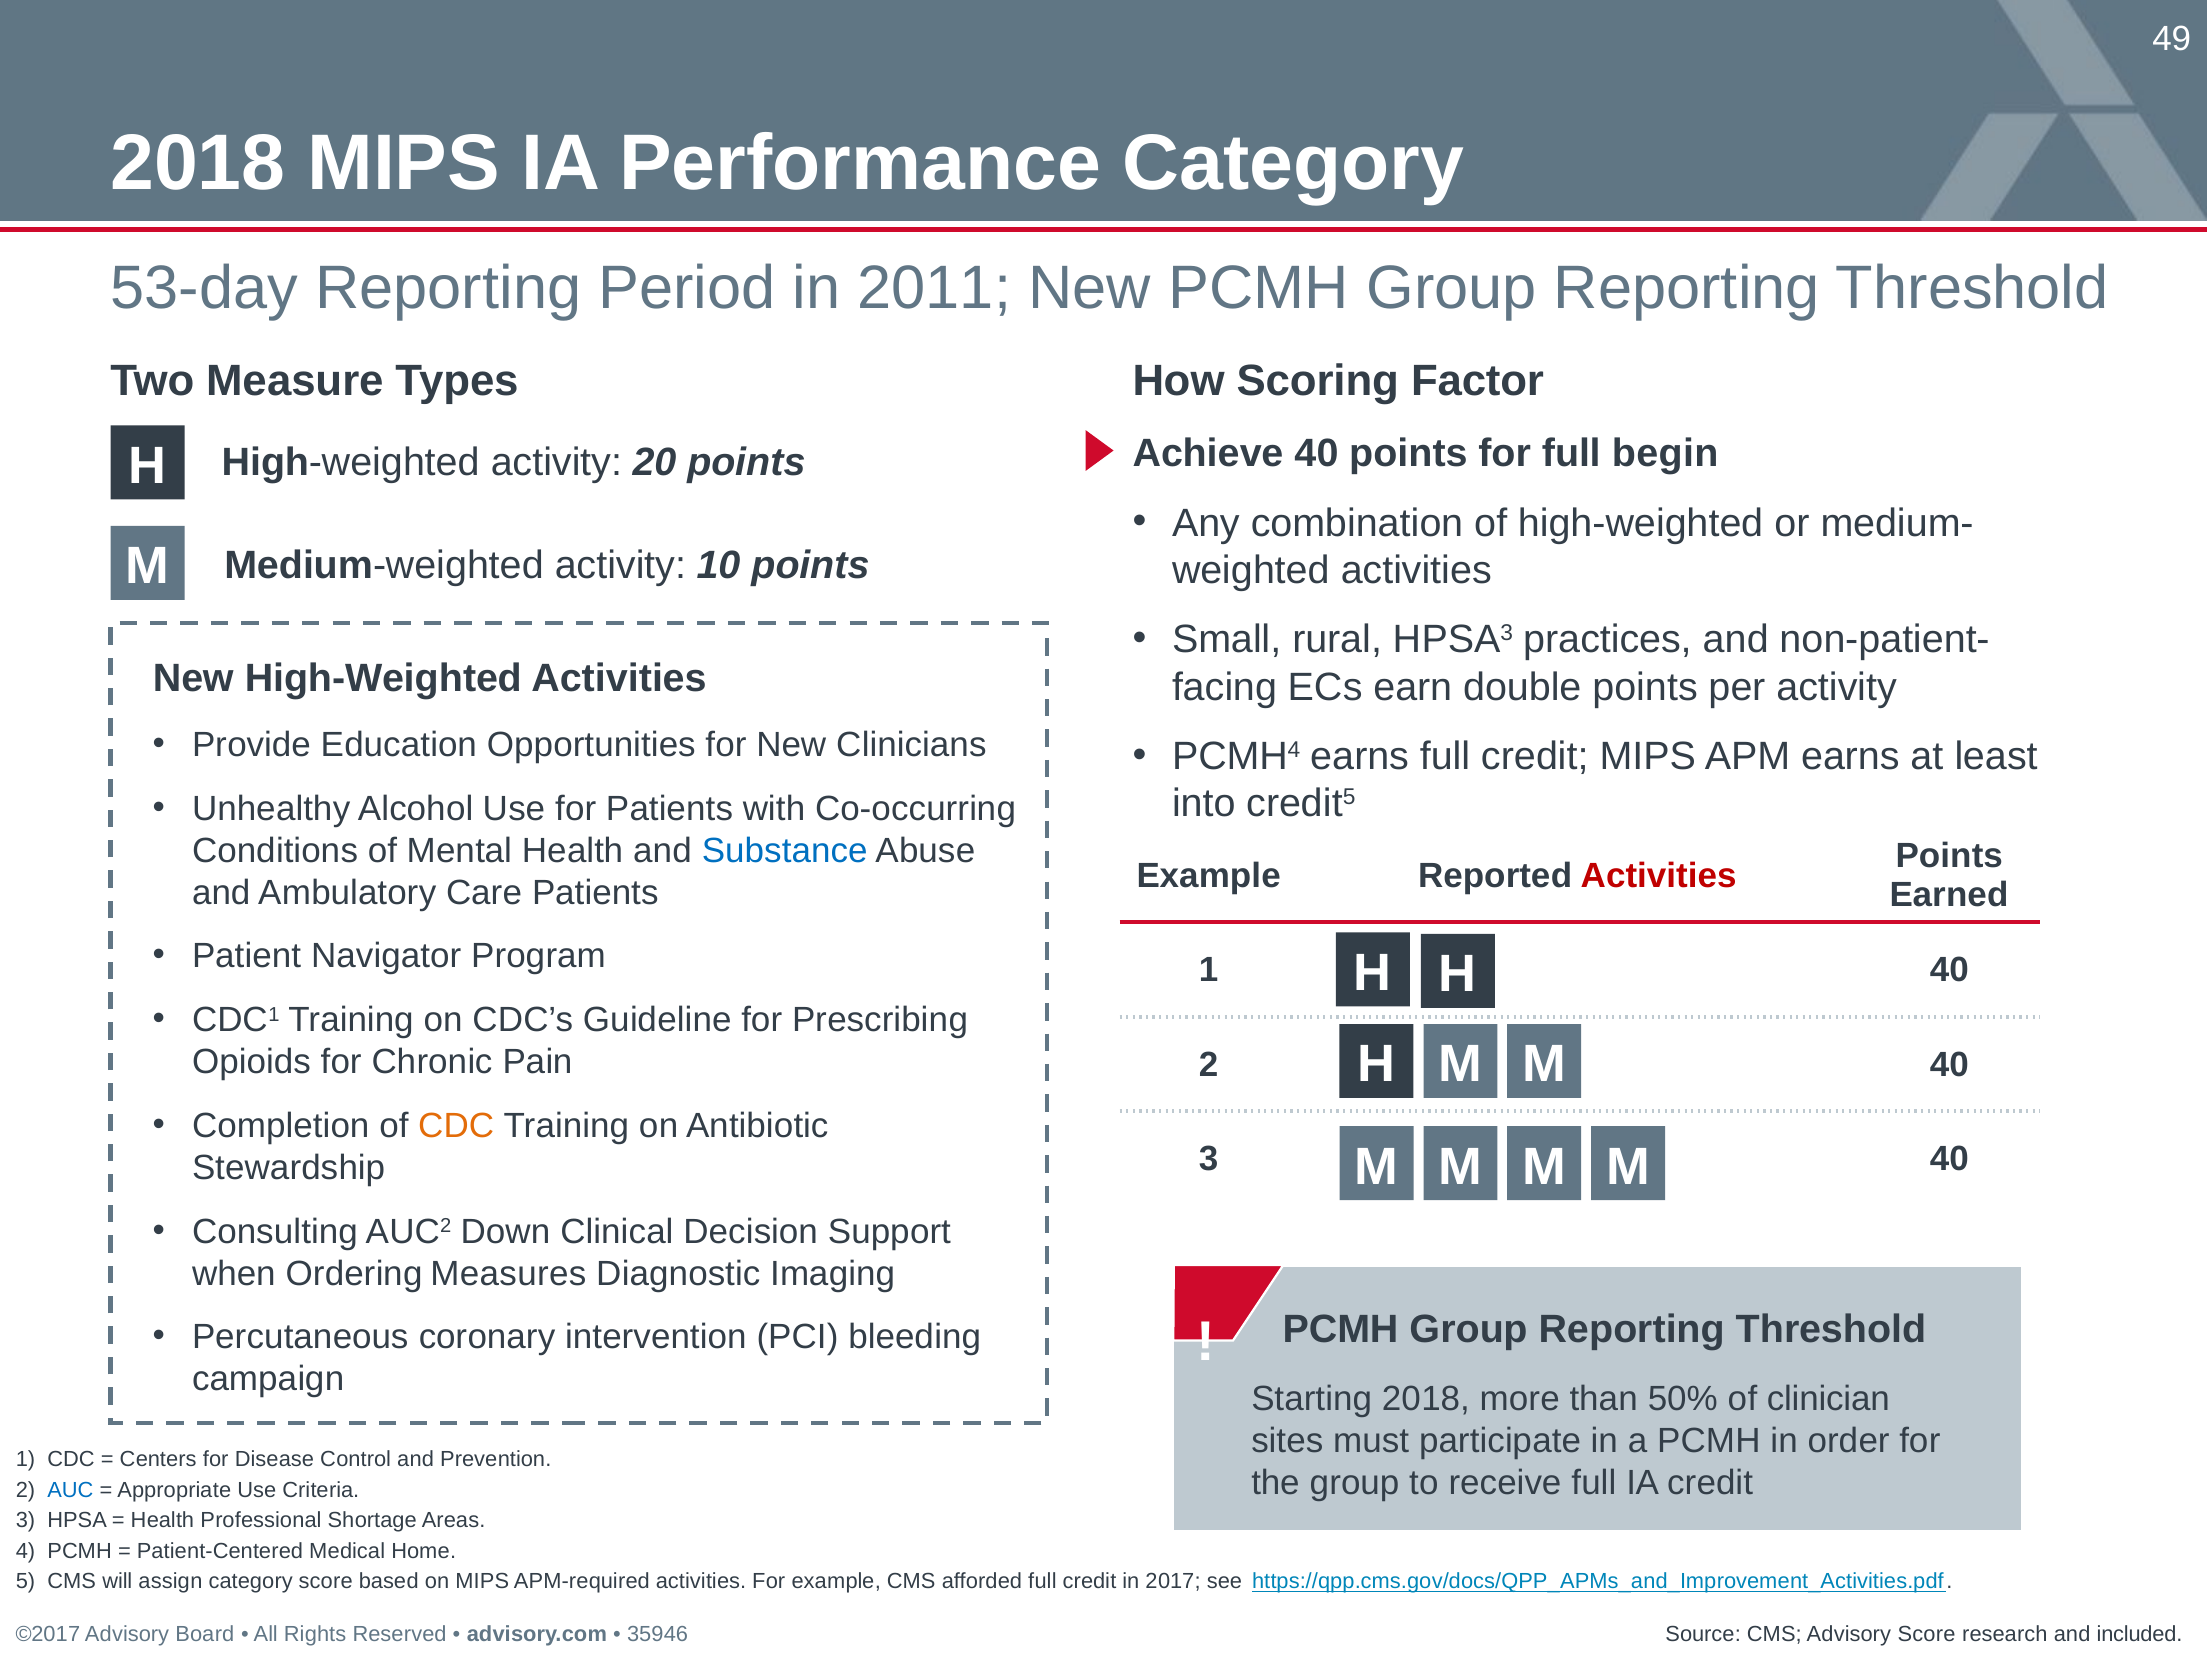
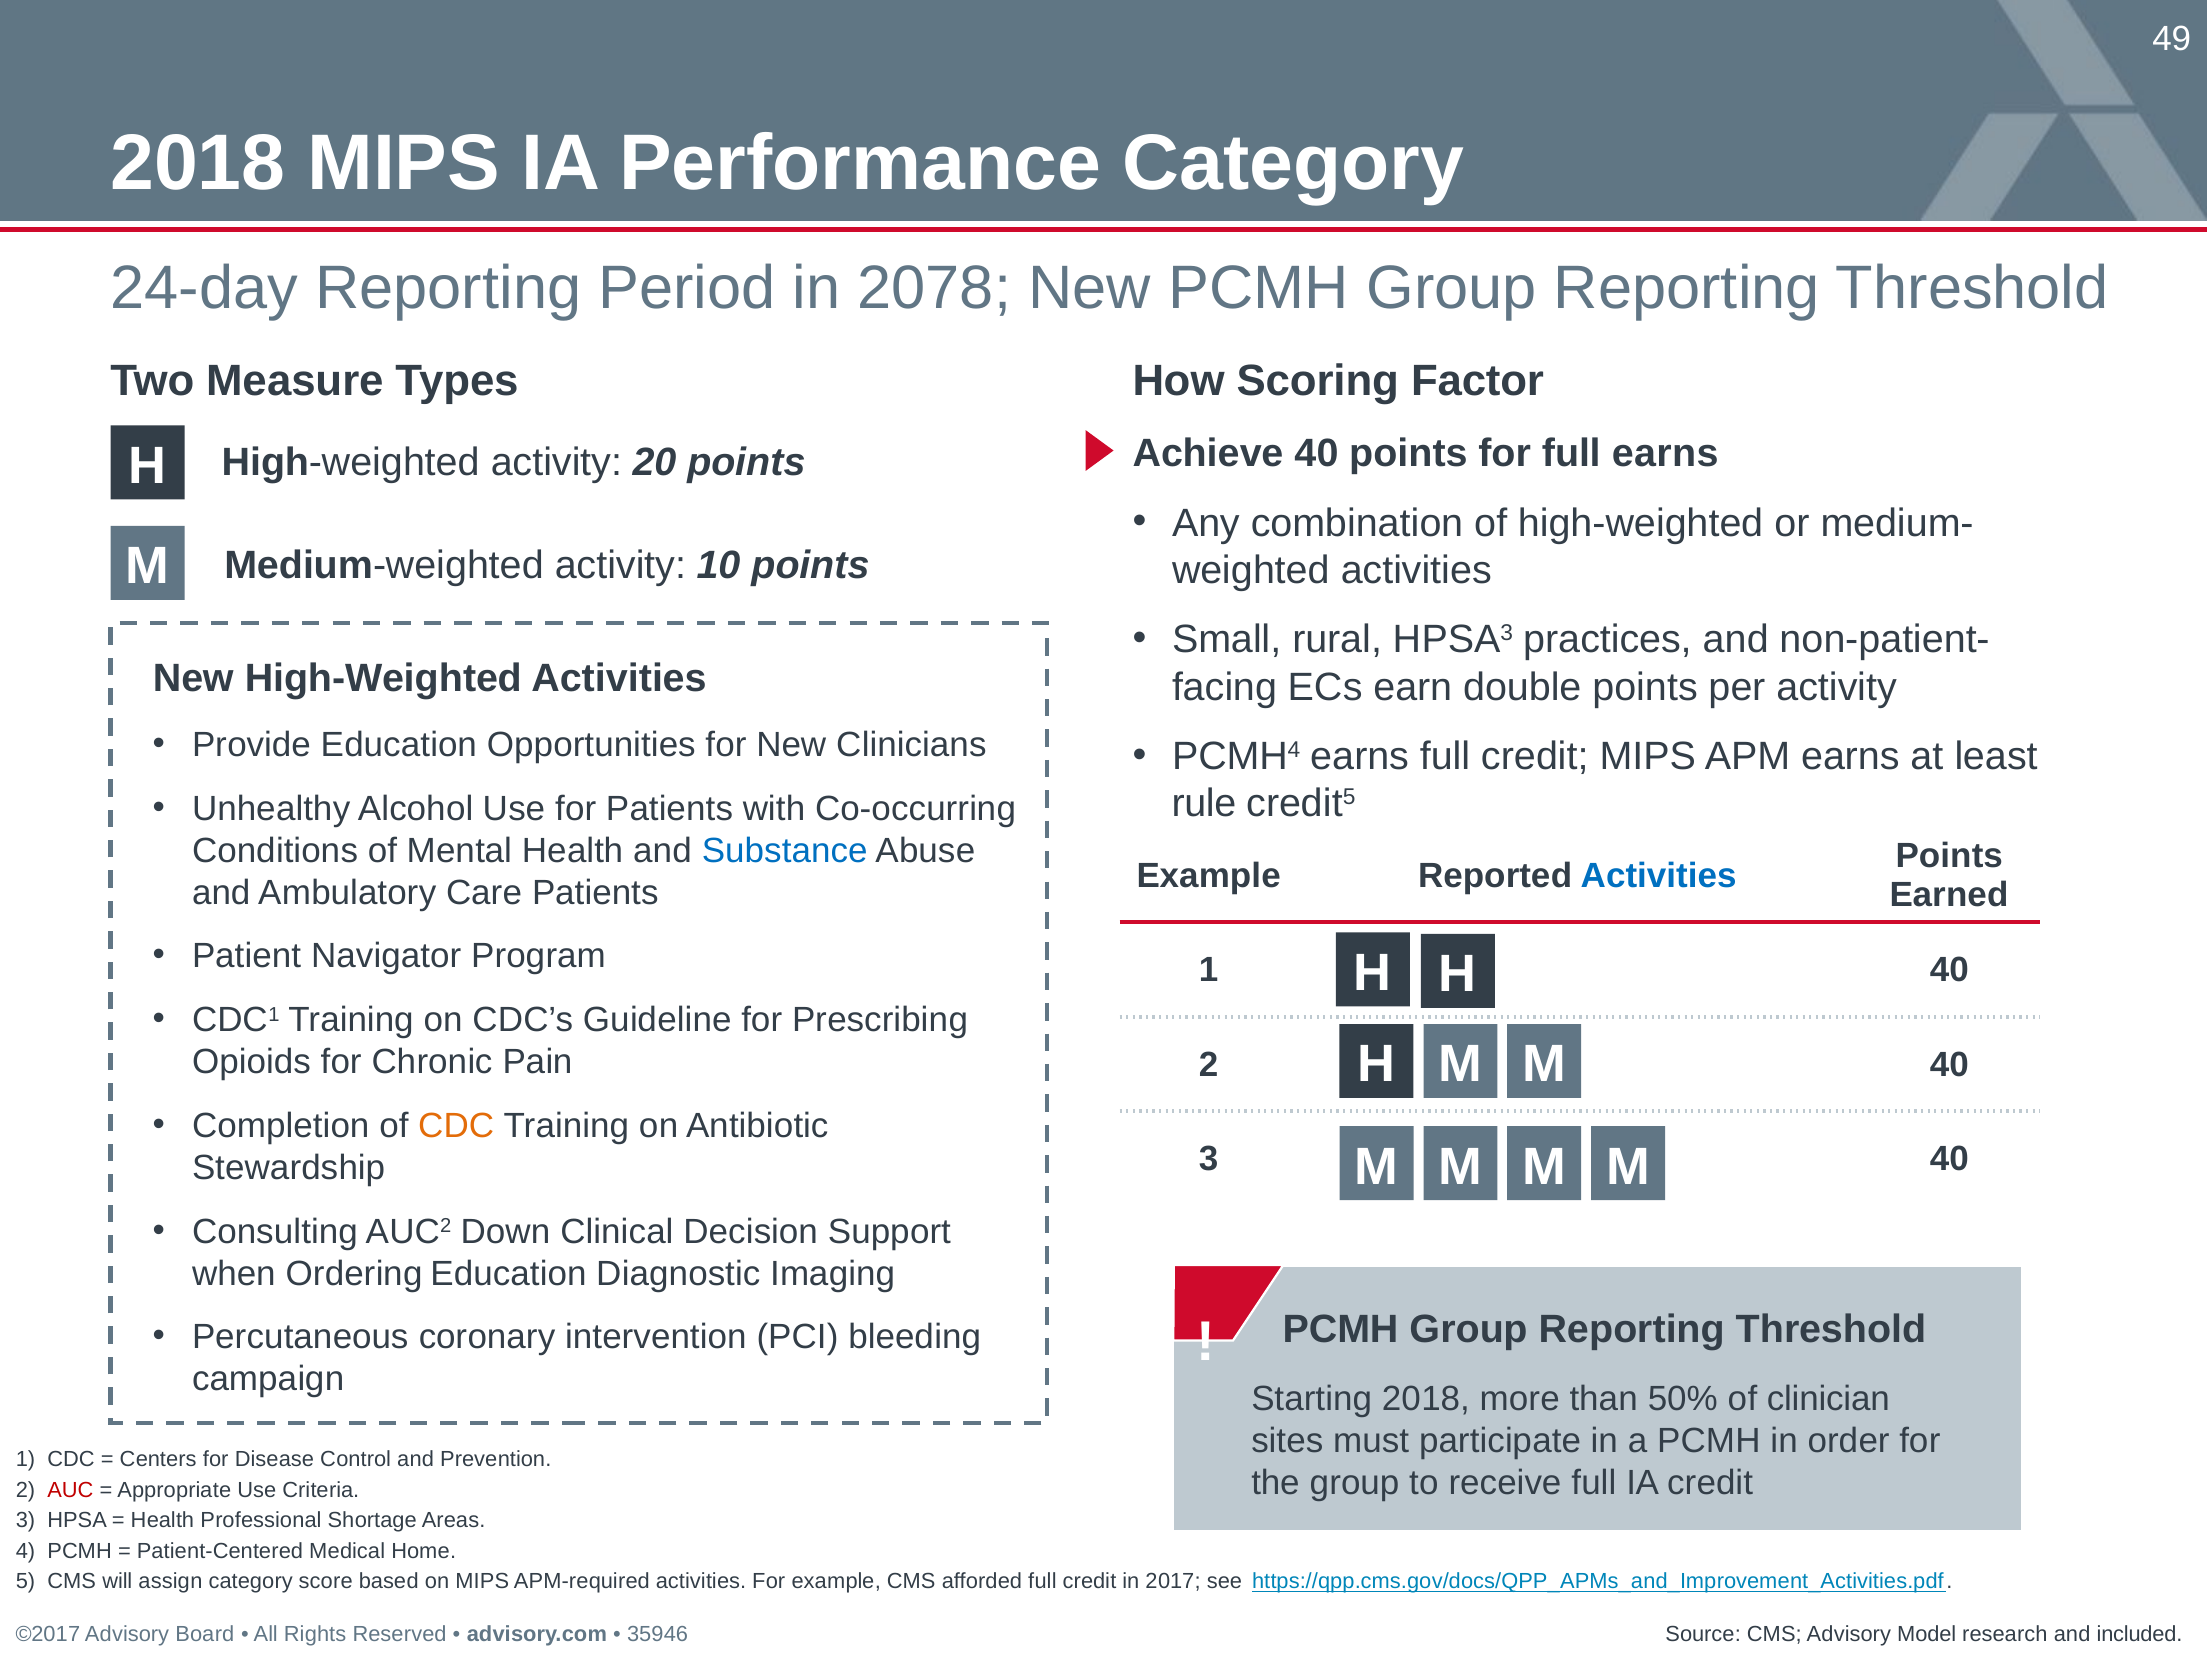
53-day: 53-day -> 24-day
2011: 2011 -> 2078
full begin: begin -> earns
into: into -> rule
Activities at (1659, 876) colour: red -> blue
Ordering Measures: Measures -> Education
AUC colour: blue -> red
Advisory Score: Score -> Model
